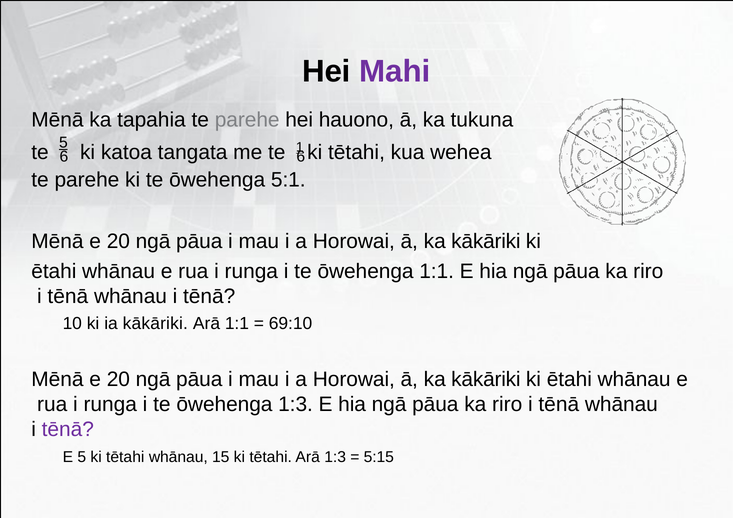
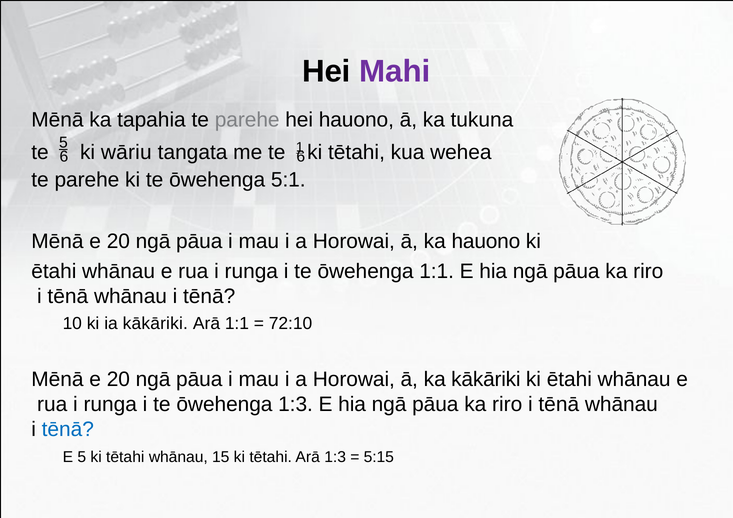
katoa: katoa -> wāriu
kākāriki at (486, 241): kākāriki -> hauono
69:10: 69:10 -> 72:10
tēnā at (68, 430) colour: purple -> blue
